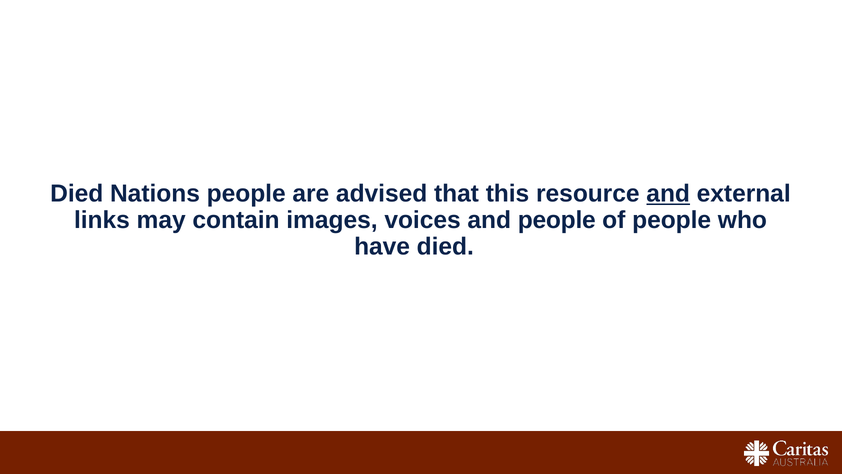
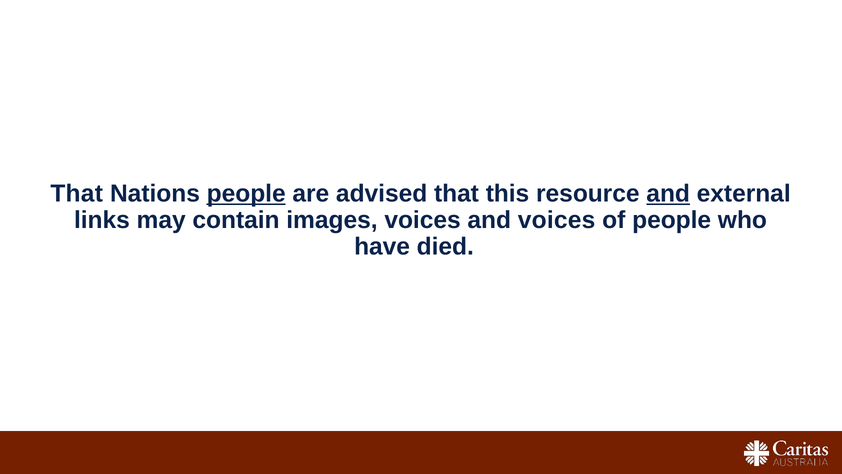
Died at (77, 193): Died -> That
people at (246, 193) underline: none -> present
and people: people -> voices
